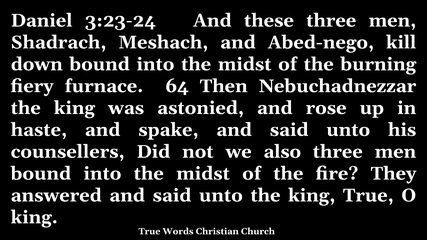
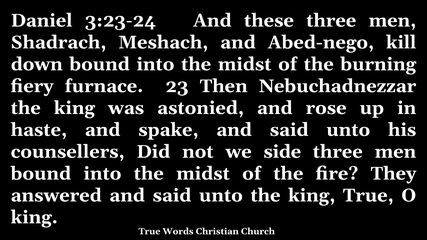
64: 64 -> 23
also: also -> side
